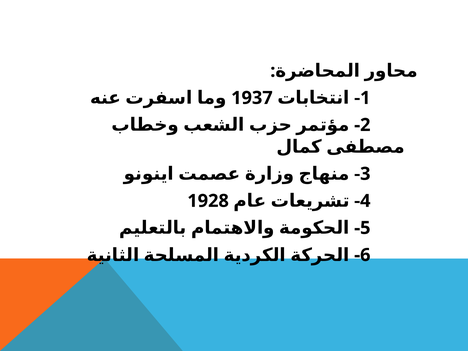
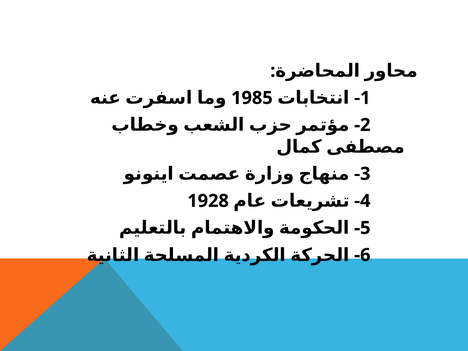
1937: 1937 -> 1985
